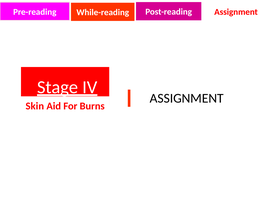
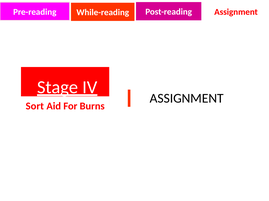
Skin: Skin -> Sort
